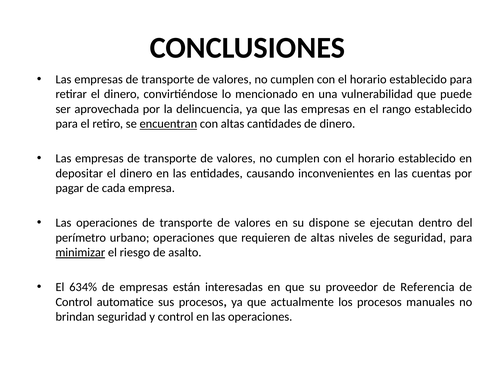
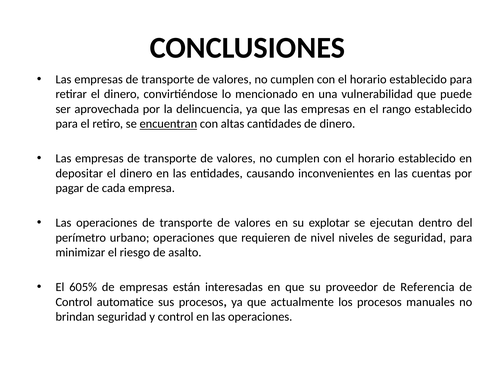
dispone: dispone -> explotar
de altas: altas -> nivel
minimizar underline: present -> none
634%: 634% -> 605%
